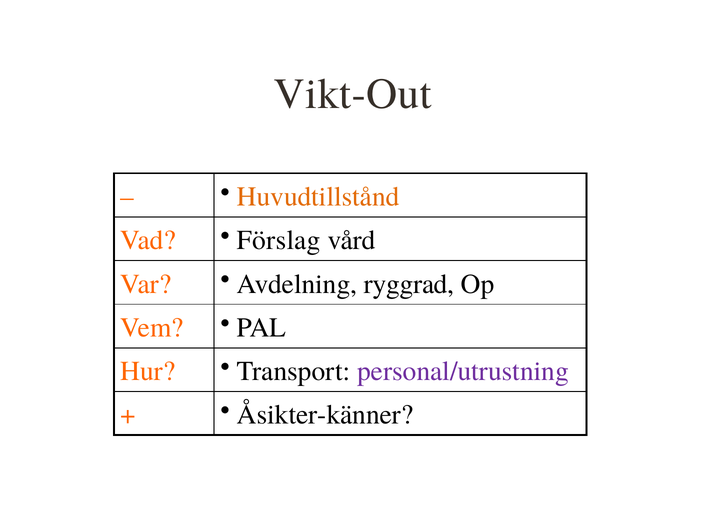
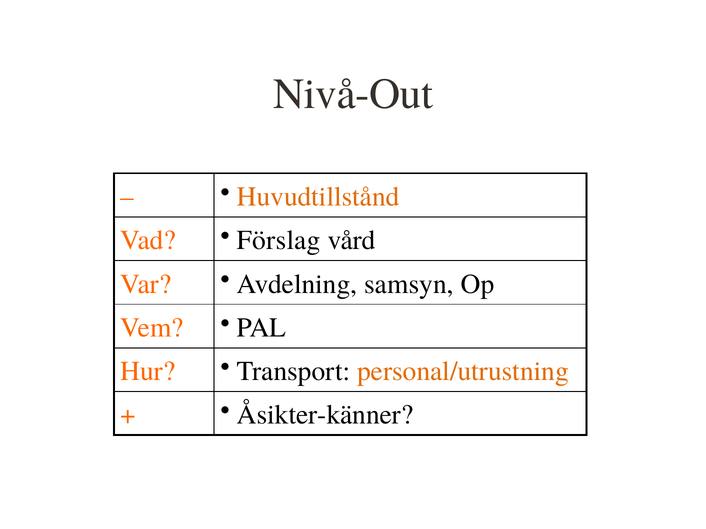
Vikt-Out: Vikt-Out -> Nivå-Out
ryggrad: ryggrad -> samsyn
personal/utrustning colour: purple -> orange
